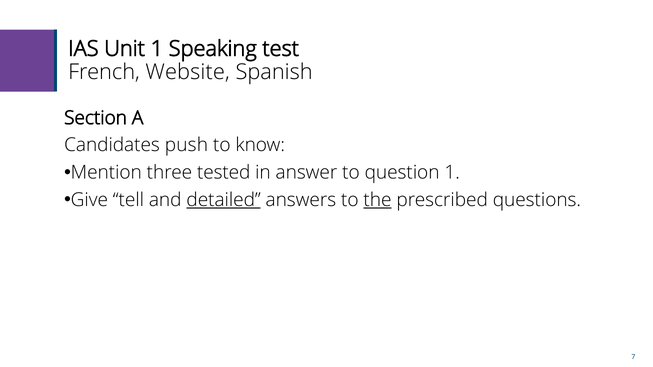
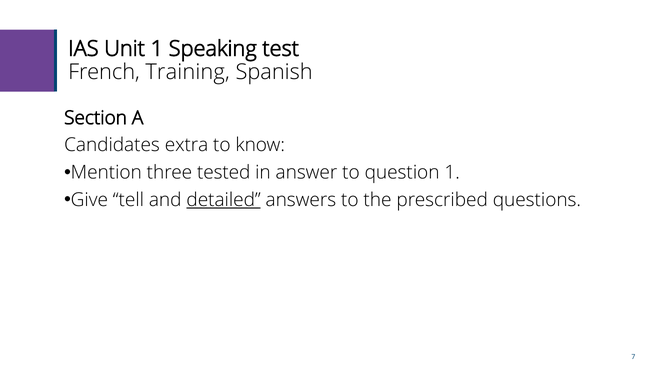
Website: Website -> Training
push: push -> extra
the underline: present -> none
